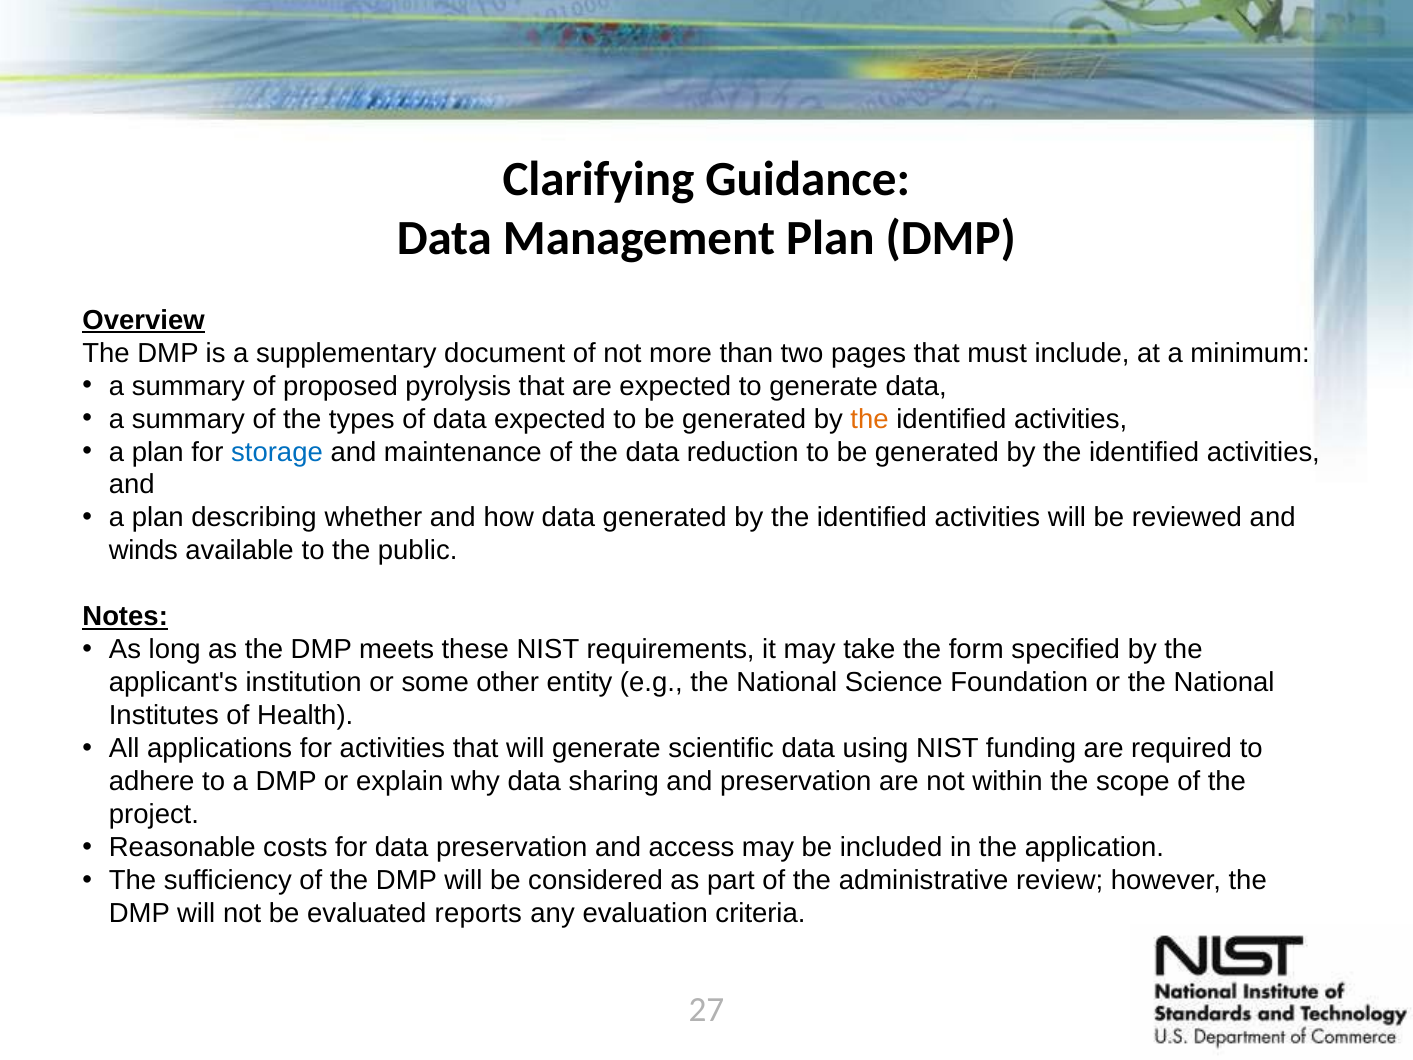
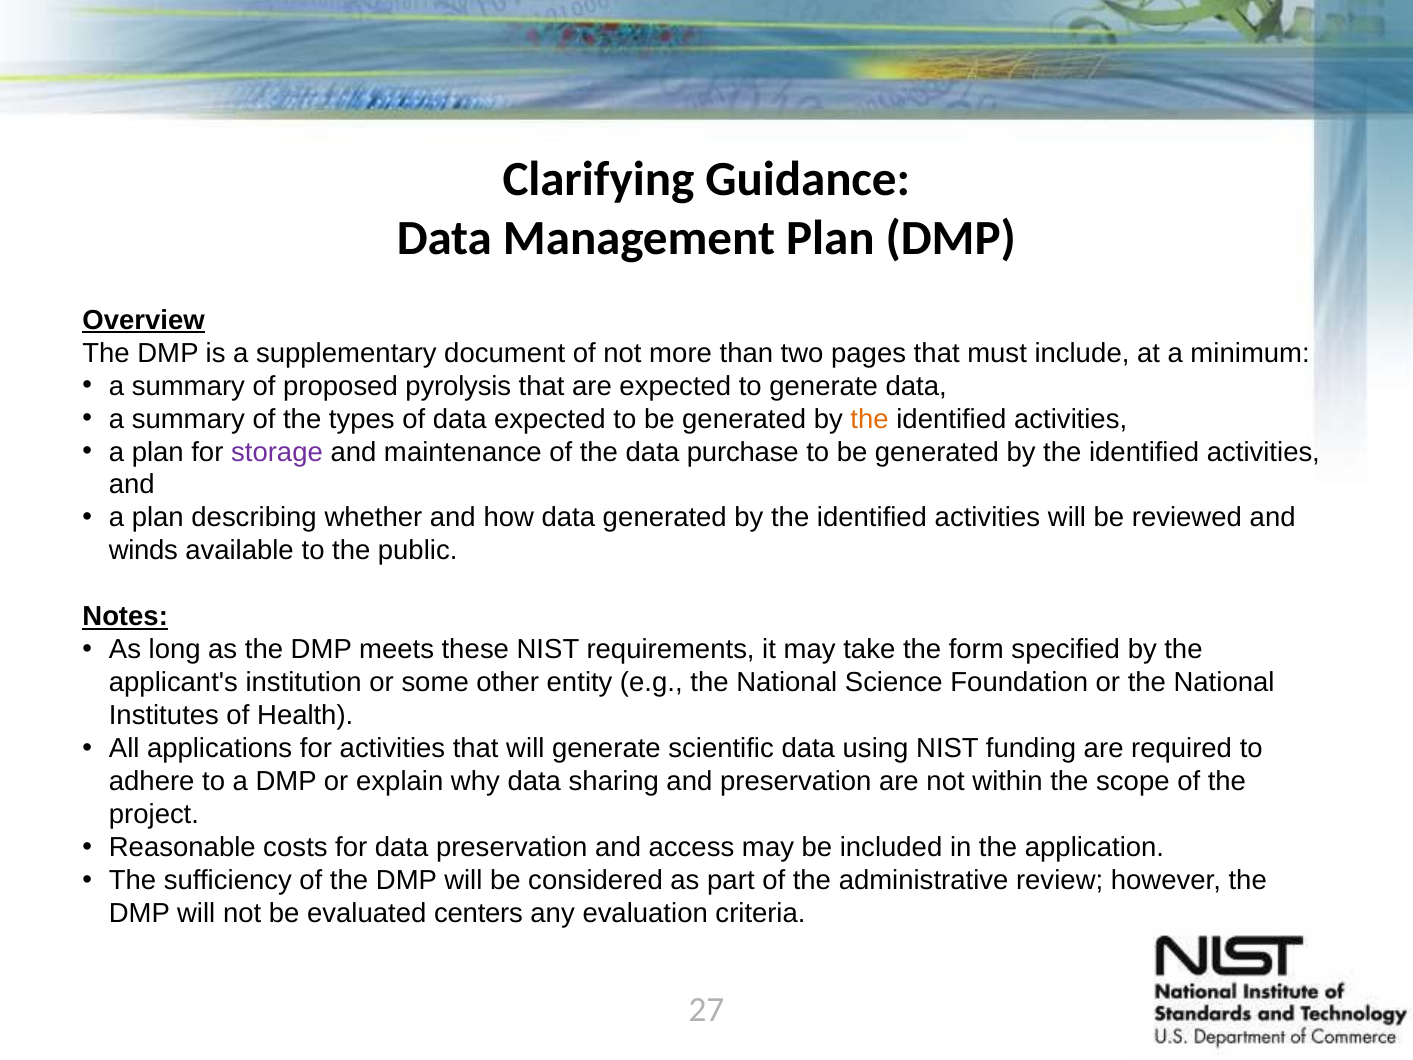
storage colour: blue -> purple
reduction: reduction -> purchase
reports: reports -> centers
